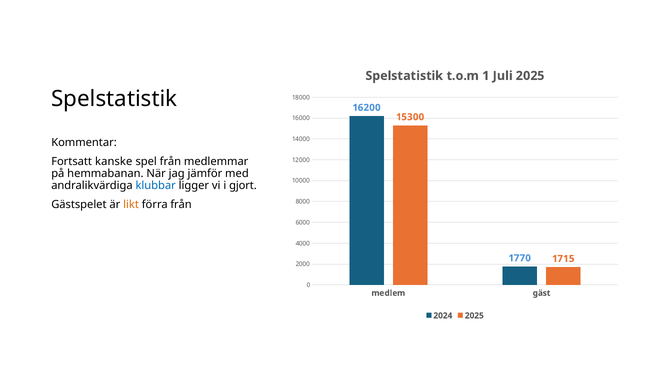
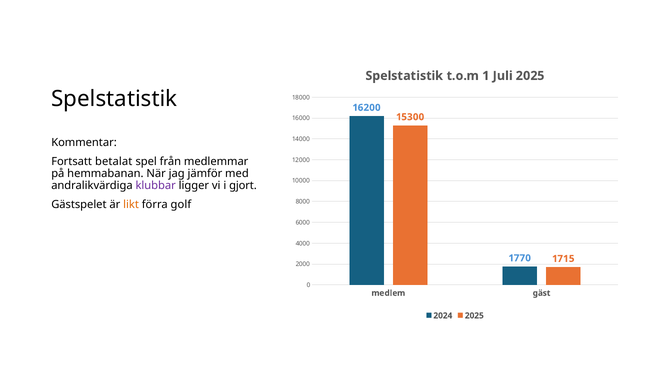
kanske: kanske -> betalat
klubbar colour: blue -> purple
förra från: från -> golf
